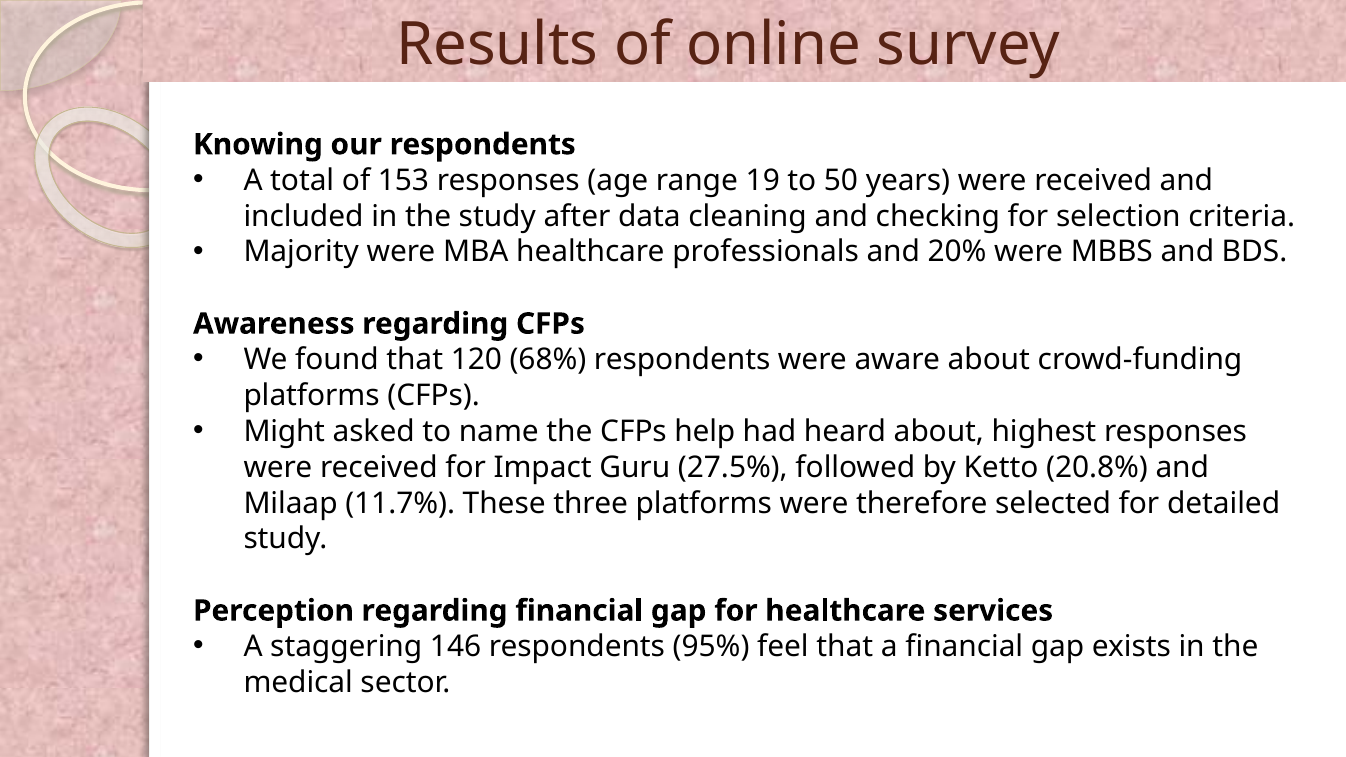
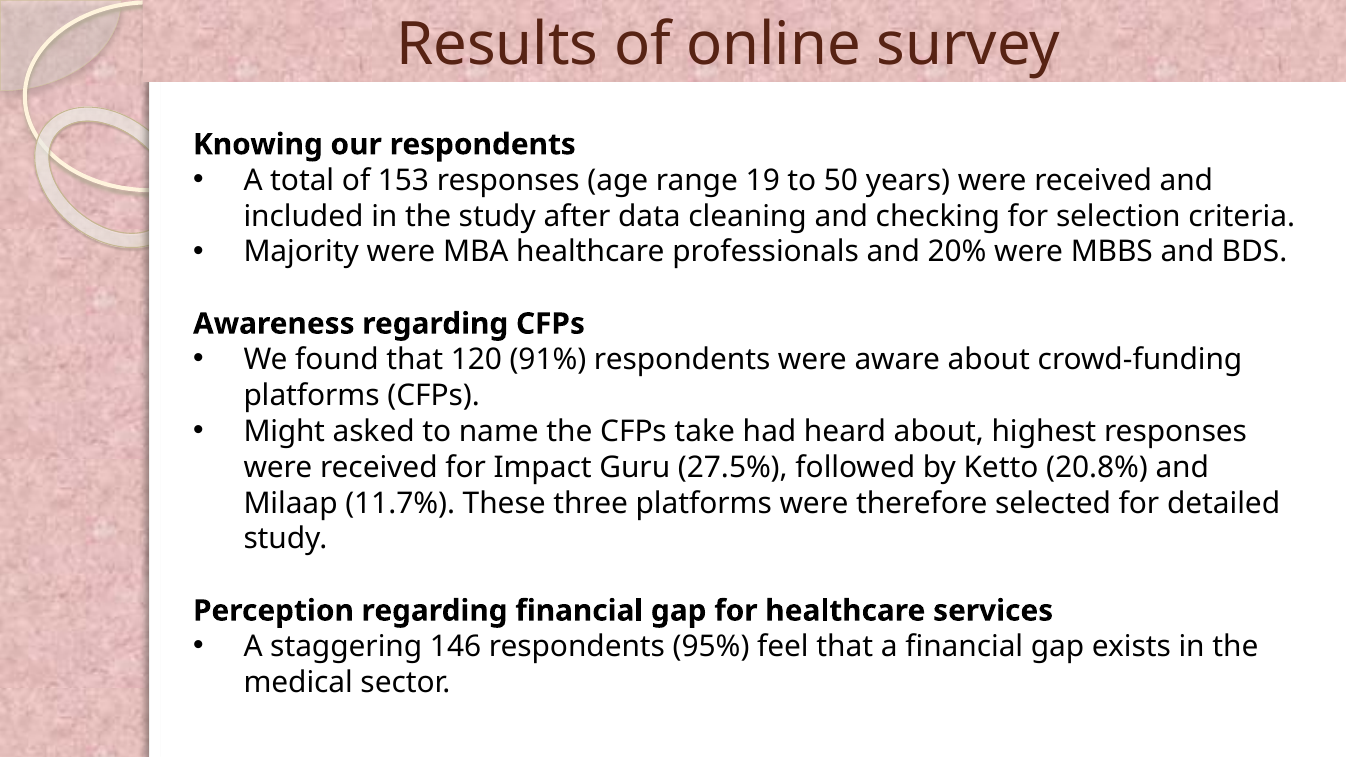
68%: 68% -> 91%
help: help -> take
